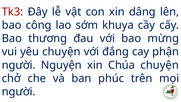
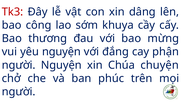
yêu chuyện: chuyện -> nguyện
